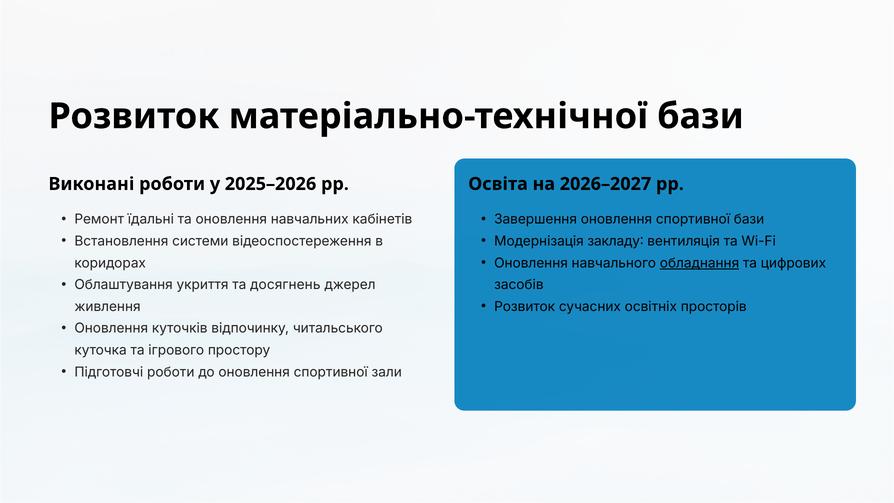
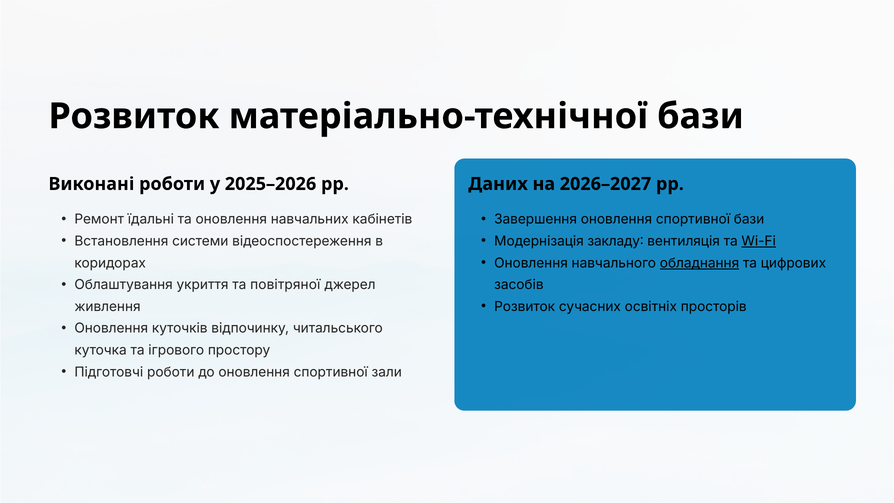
Освіта: Освіта -> Даних
Wi-Fi underline: none -> present
досягнень: досягнень -> повітряної
